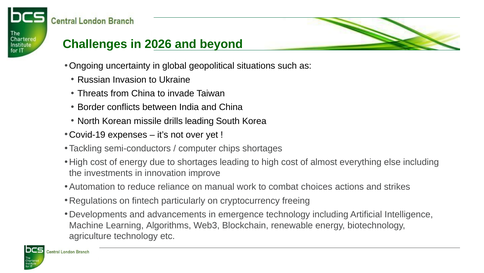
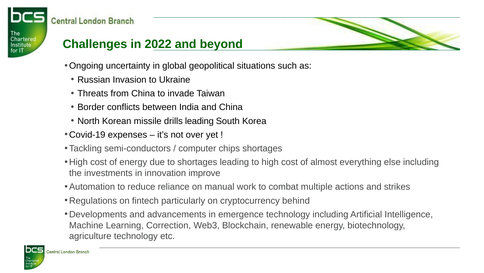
2026: 2026 -> 2022
choices: choices -> multiple
freeing: freeing -> behind
Algorithms: Algorithms -> Correction
